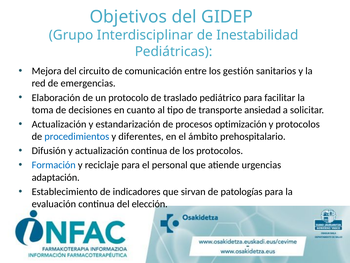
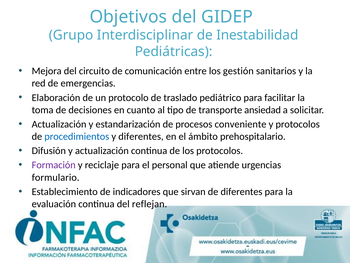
optimización: optimización -> conveniente
Formación colour: blue -> purple
adaptación: adaptación -> formulario
de patologías: patologías -> diferentes
elección: elección -> reflejan
